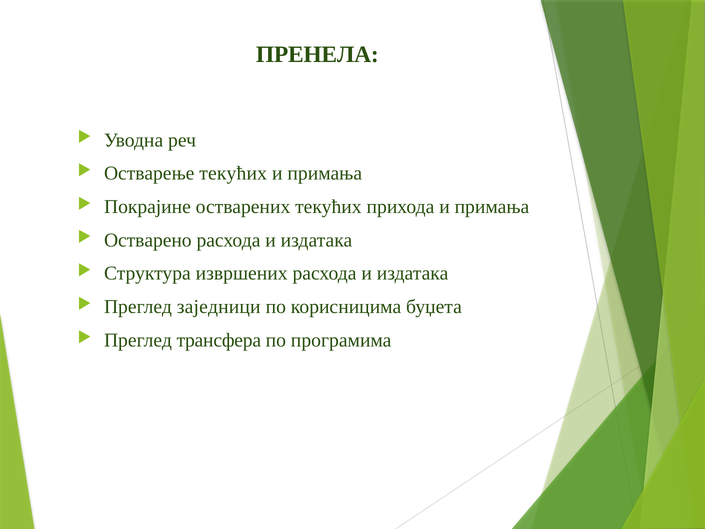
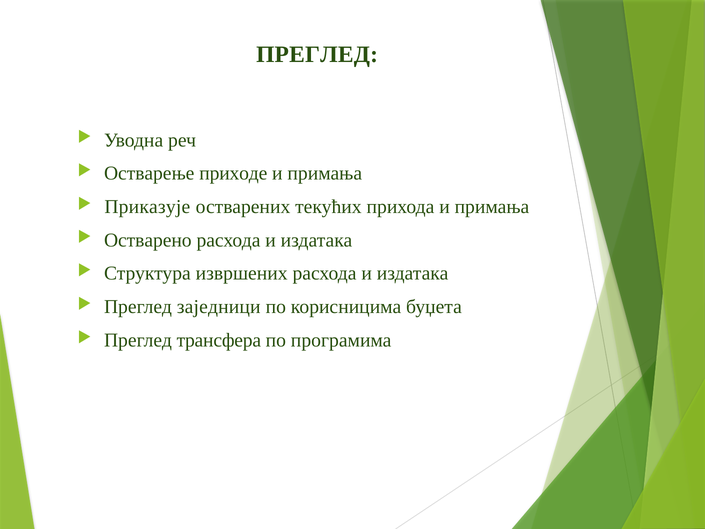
ПРЕНЕЛА at (317, 55): ПРЕНЕЛА -> ПРЕГЛЕД
Остварење текућих: текућих -> приходе
Покрајине: Покрајине -> Приказује
